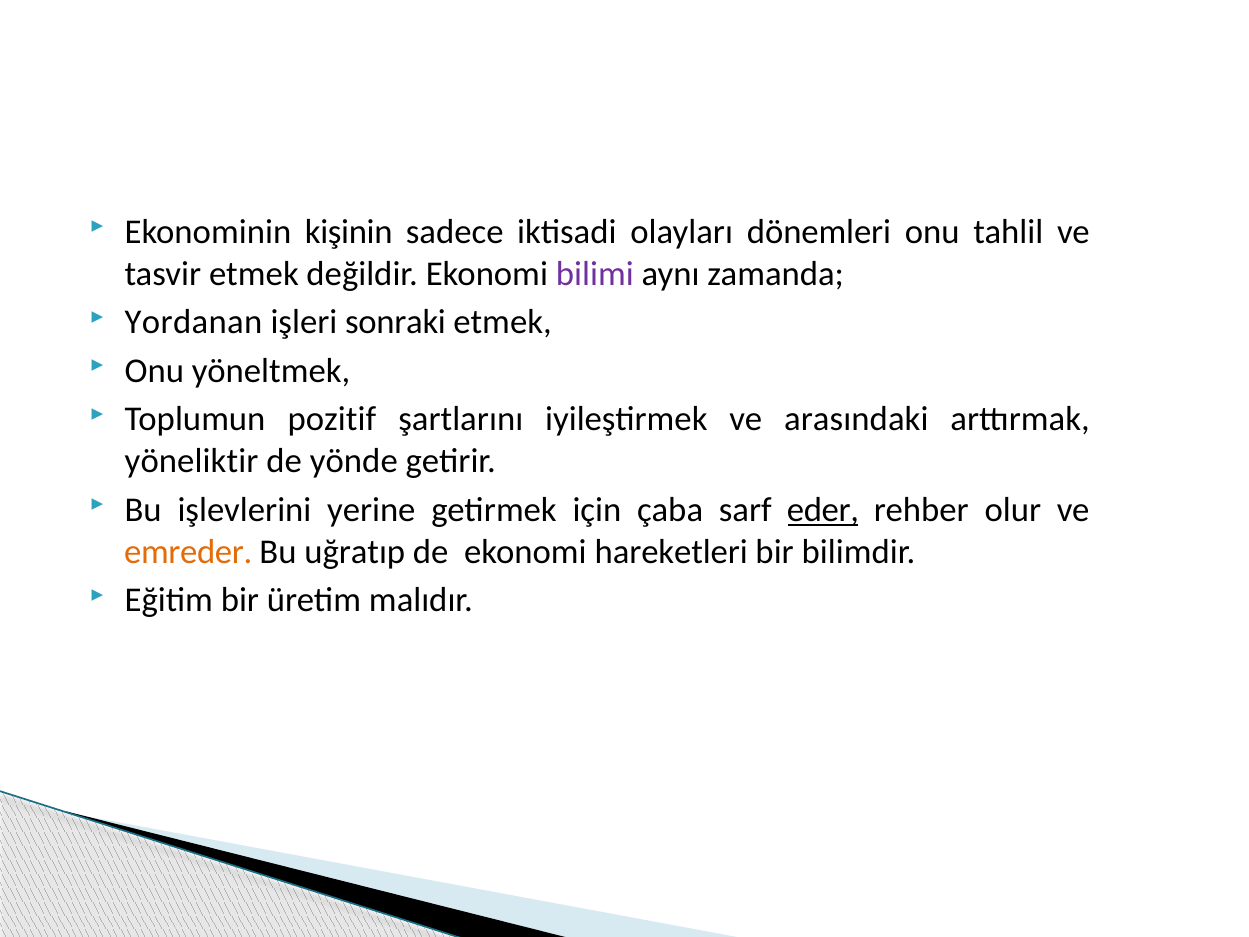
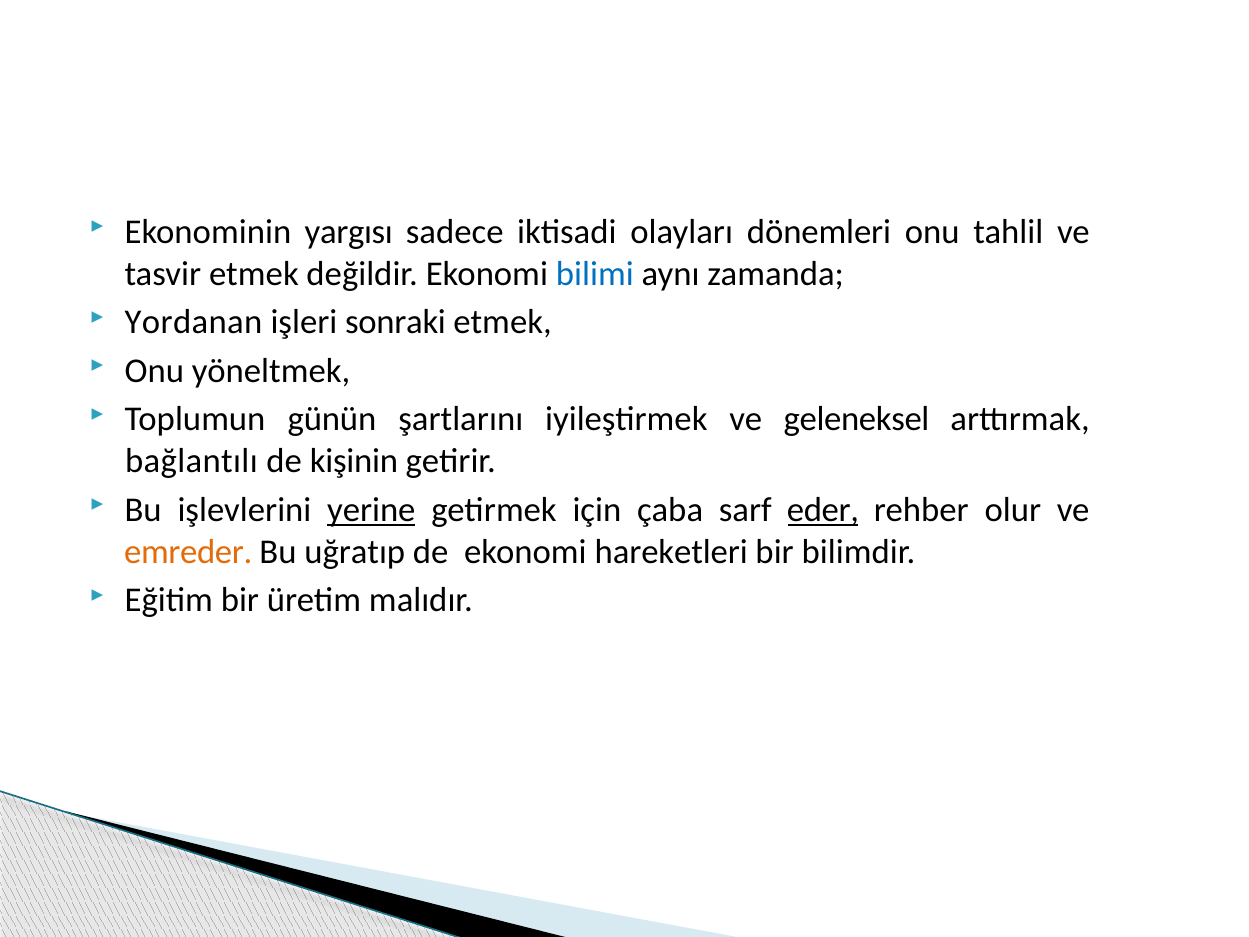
kişinin: kişinin -> yargısı
bilimi colour: purple -> blue
pozitif: pozitif -> günün
arasındaki: arasındaki -> geleneksel
yöneliktir: yöneliktir -> bağlantılı
yönde: yönde -> kişinin
yerine underline: none -> present
